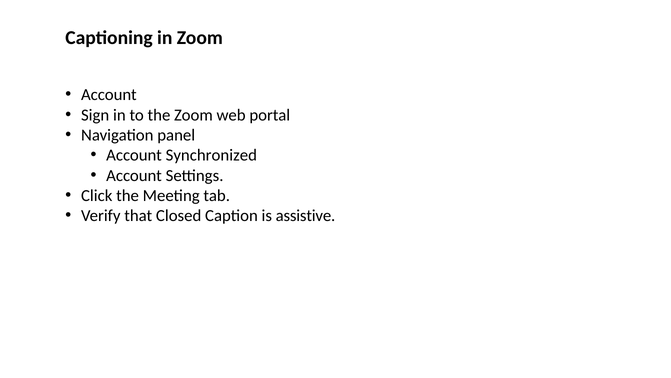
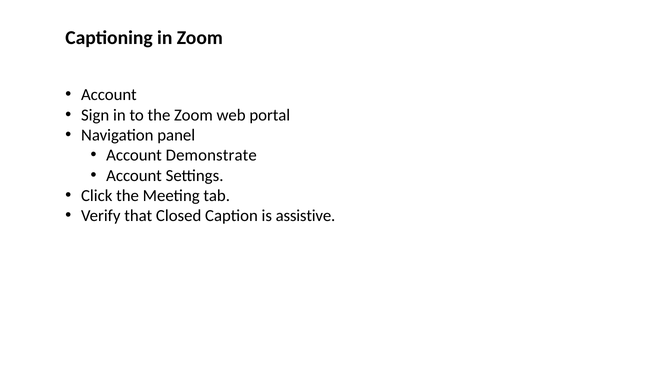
Synchronized: Synchronized -> Demonstrate
